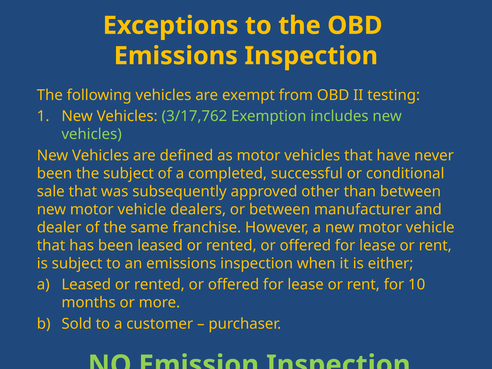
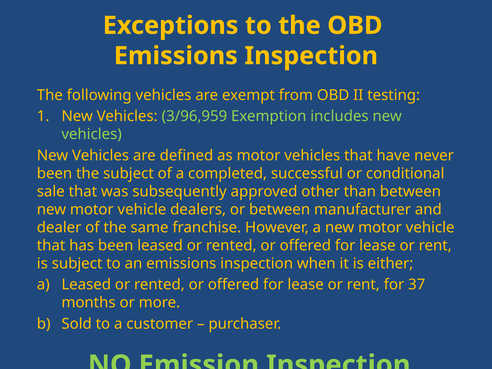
3/17,762: 3/17,762 -> 3/96,959
10: 10 -> 37
